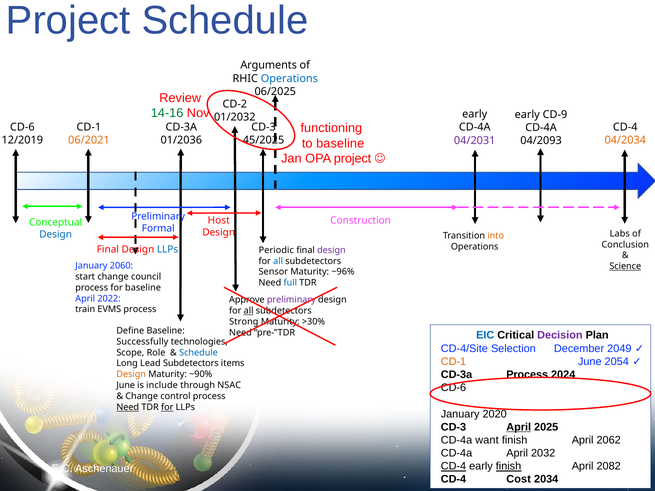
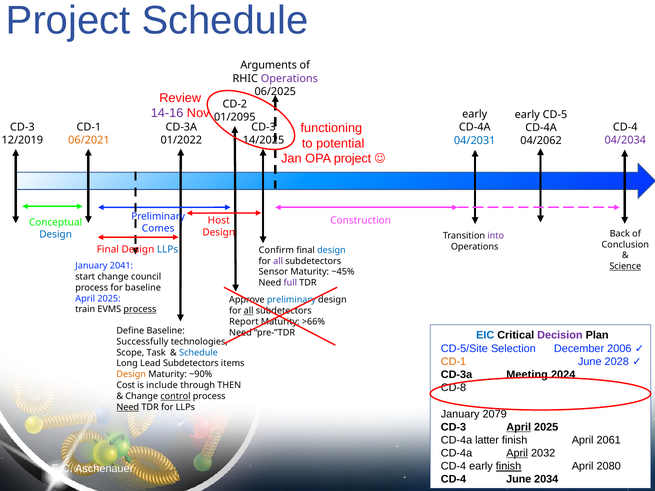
Operations at (289, 78) colour: blue -> purple
14-16 colour: green -> purple
CD-9: CD-9 -> CD-5
01/2032: 01/2032 -> 01/2095
CD-6 at (22, 127): CD-6 -> CD-3
01/2036: 01/2036 -> 01/2022
45/2025: 45/2025 -> 14/2025
04/2034 colour: orange -> purple
04/2031 colour: purple -> blue
to baseline: baseline -> potential
04/2093: 04/2093 -> 04/2062
Formal: Formal -> Comes
Labs: Labs -> Back
into colour: orange -> purple
Periodic: Periodic -> Confirm
design at (331, 250) colour: purple -> blue
all at (278, 261) colour: blue -> purple
2060: 2060 -> 2041
~96%: ~96% -> ~45%
full colour: blue -> purple
2022 at (109, 299): 2022 -> 2025
preliminary at (291, 300) colour: purple -> blue
process at (140, 310) underline: none -> present
Strong: Strong -> Report
>30%: >30% -> >66%
CD-4/Site: CD-4/Site -> CD-5/Site
2049: 2049 -> 2006
Role: Role -> Task
2054: 2054 -> 2028
CD-3a Process: Process -> Meeting
CD-6 at (453, 388): CD-6 -> CD-8
June at (126, 386): June -> Cost
NSAC: NSAC -> THEN
control underline: none -> present
for at (167, 407) underline: present -> none
2020: 2020 -> 2079
want: want -> latter
2062: 2062 -> 2061
April at (517, 453) underline: none -> present
CD-4 at (453, 467) underline: present -> none
2082: 2082 -> 2080
CD-4 Cost: Cost -> June
